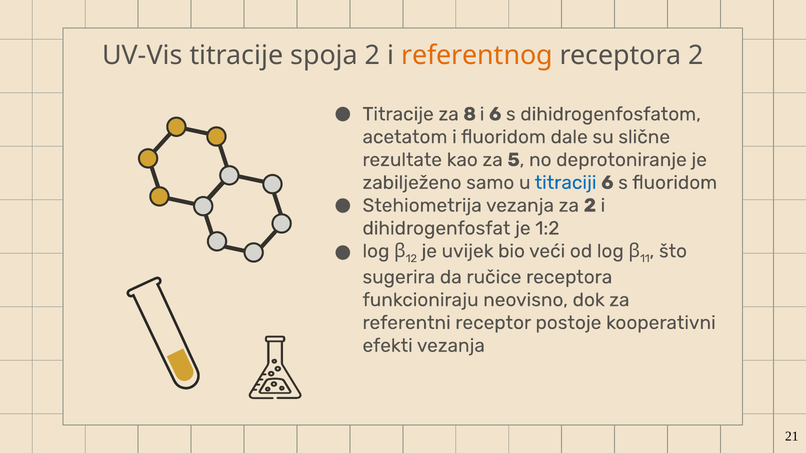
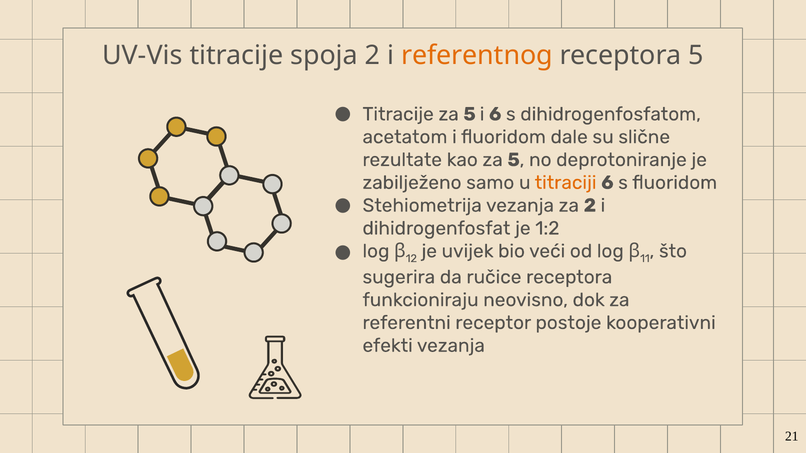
receptora 2: 2 -> 5
Titracije za 8: 8 -> 5
titraciji colour: blue -> orange
